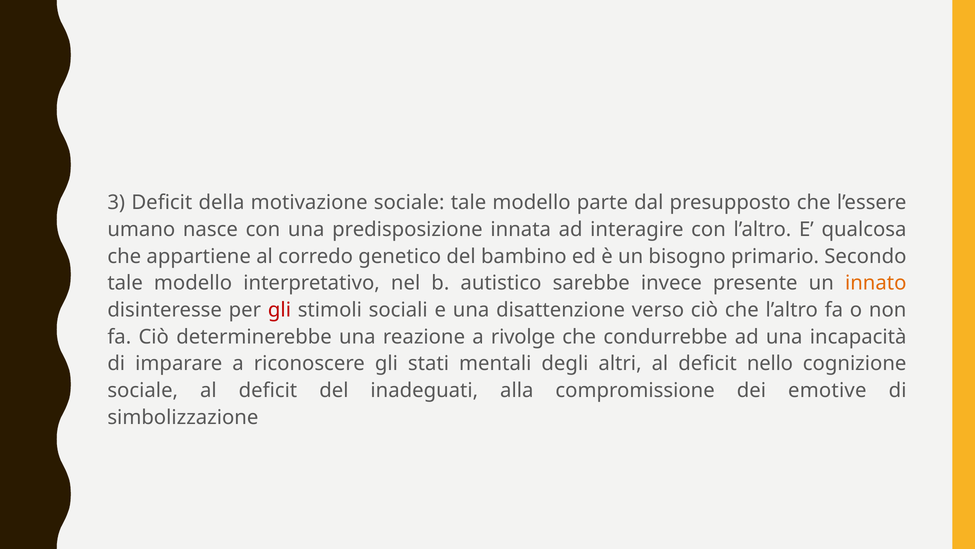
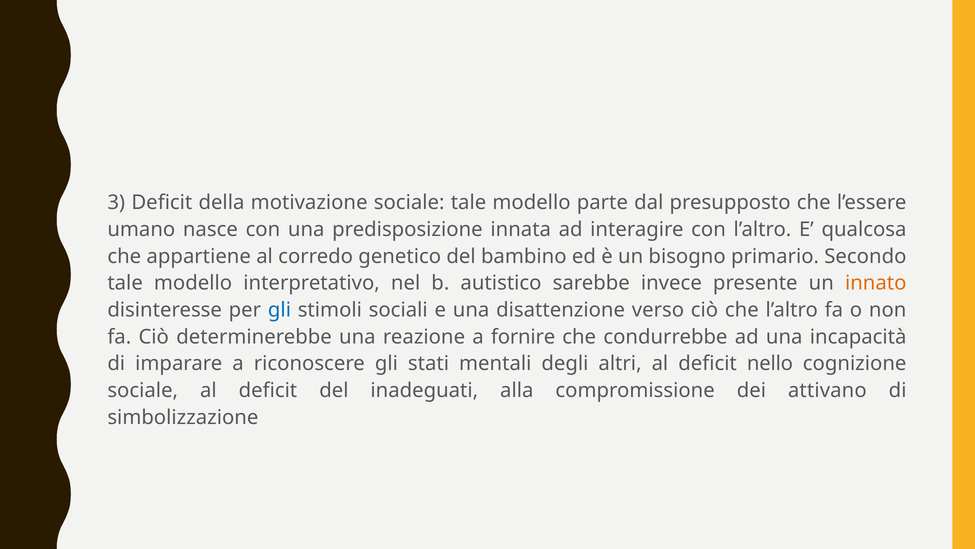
gli at (279, 310) colour: red -> blue
rivolge: rivolge -> fornire
emotive: emotive -> attivano
